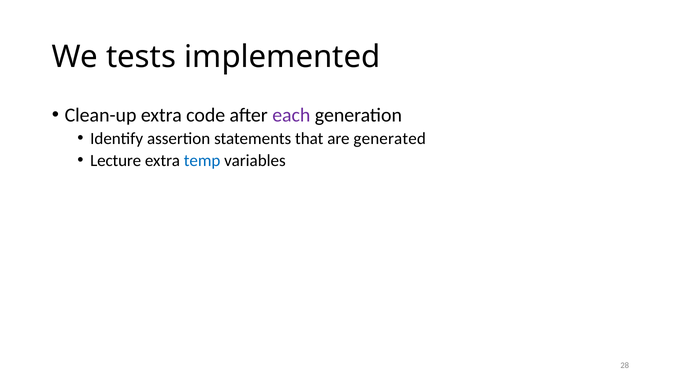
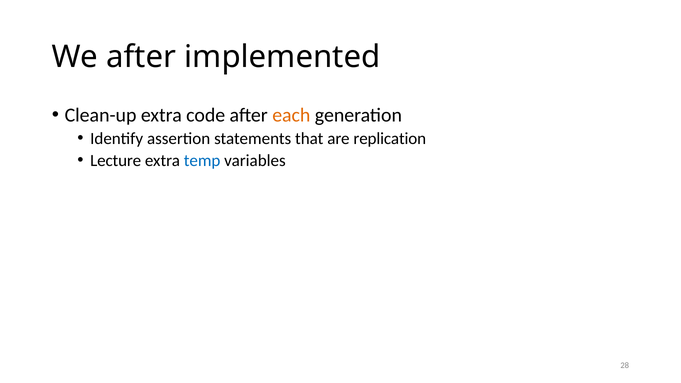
We tests: tests -> after
each colour: purple -> orange
generated: generated -> replication
